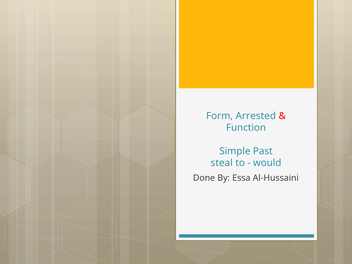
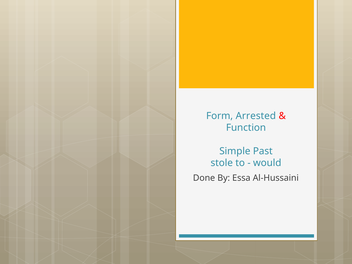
steal: steal -> stole
